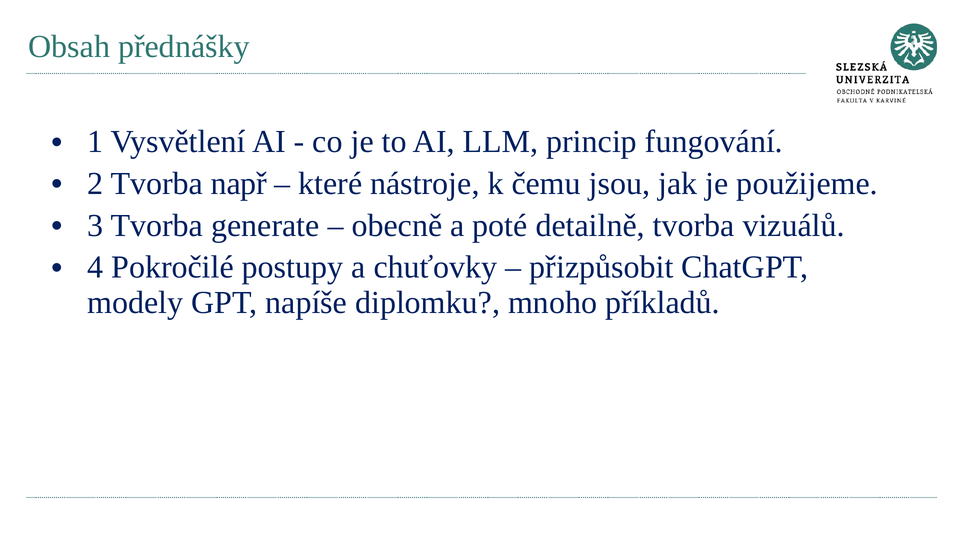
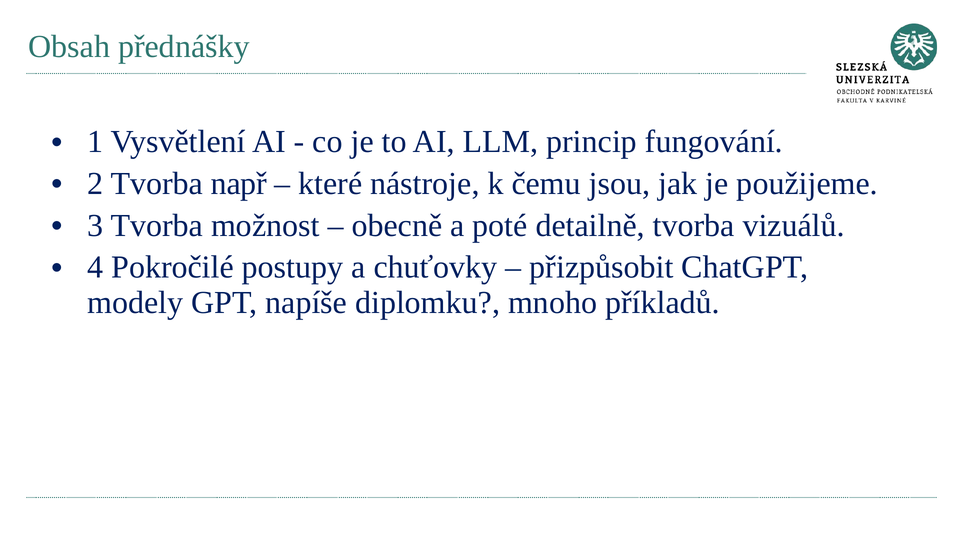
generate: generate -> možnost
